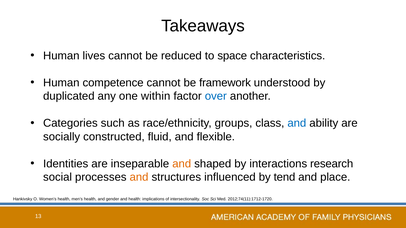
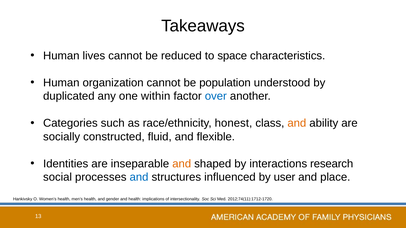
competence: competence -> organization
framework: framework -> population
groups: groups -> honest
and at (297, 123) colour: blue -> orange
and at (139, 178) colour: orange -> blue
tend: tend -> user
